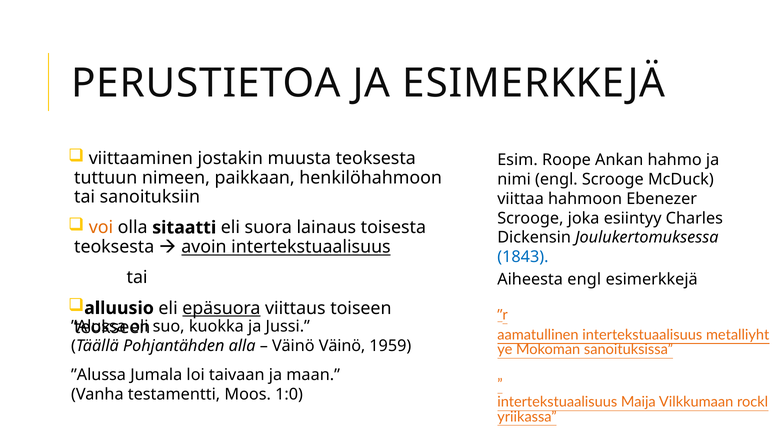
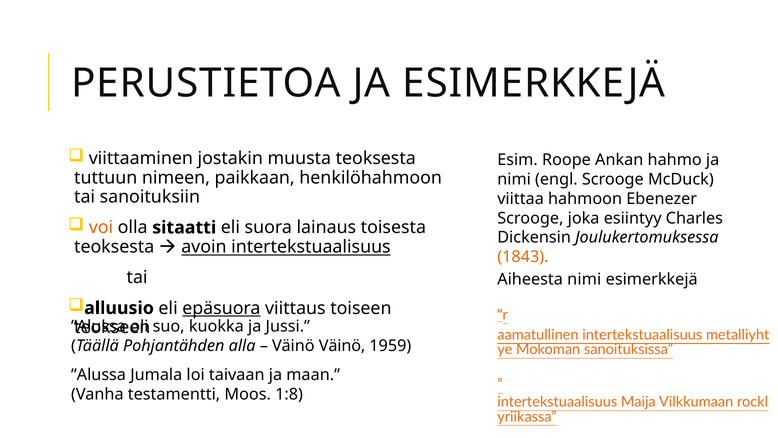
1843 colour: blue -> orange
Aiheesta engl: engl -> nimi
1:0: 1:0 -> 1:8
